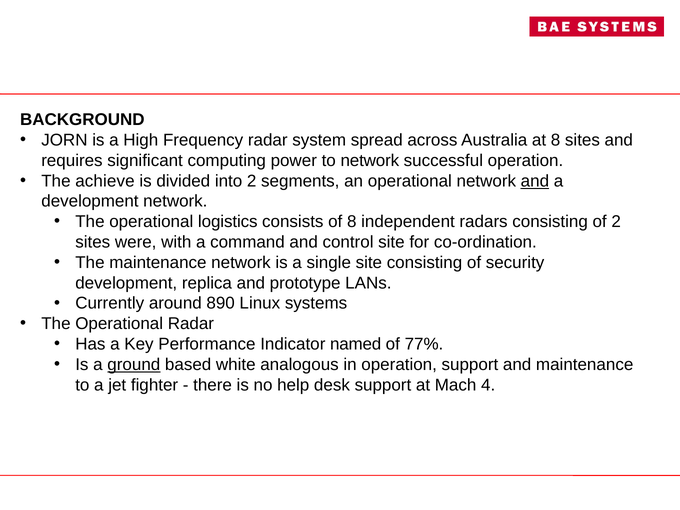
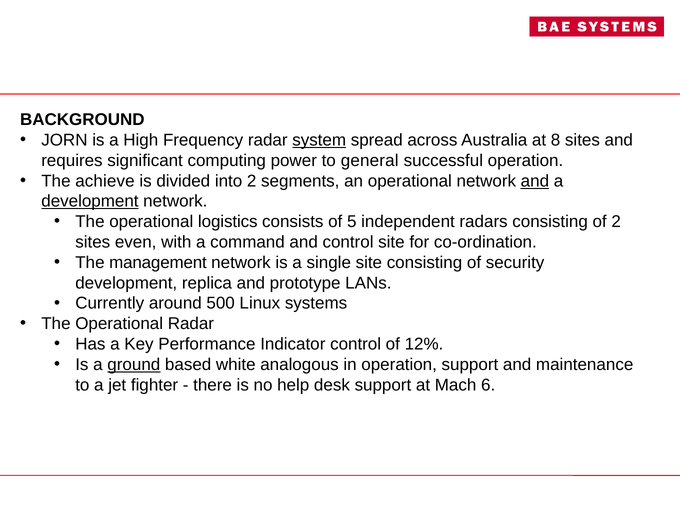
system underline: none -> present
to network: network -> general
development at (90, 201) underline: none -> present
of 8: 8 -> 5
were: were -> even
The maintenance: maintenance -> management
890: 890 -> 500
Indicator named: named -> control
77%: 77% -> 12%
4: 4 -> 6
